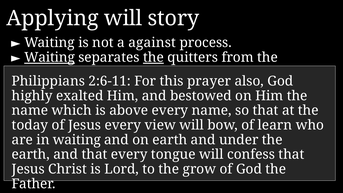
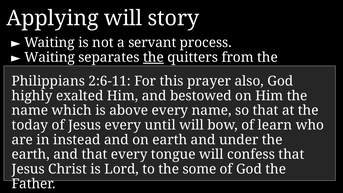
against: against -> servant
Waiting at (50, 57) underline: present -> none
view: view -> until
in waiting: waiting -> instead
grow: grow -> some
